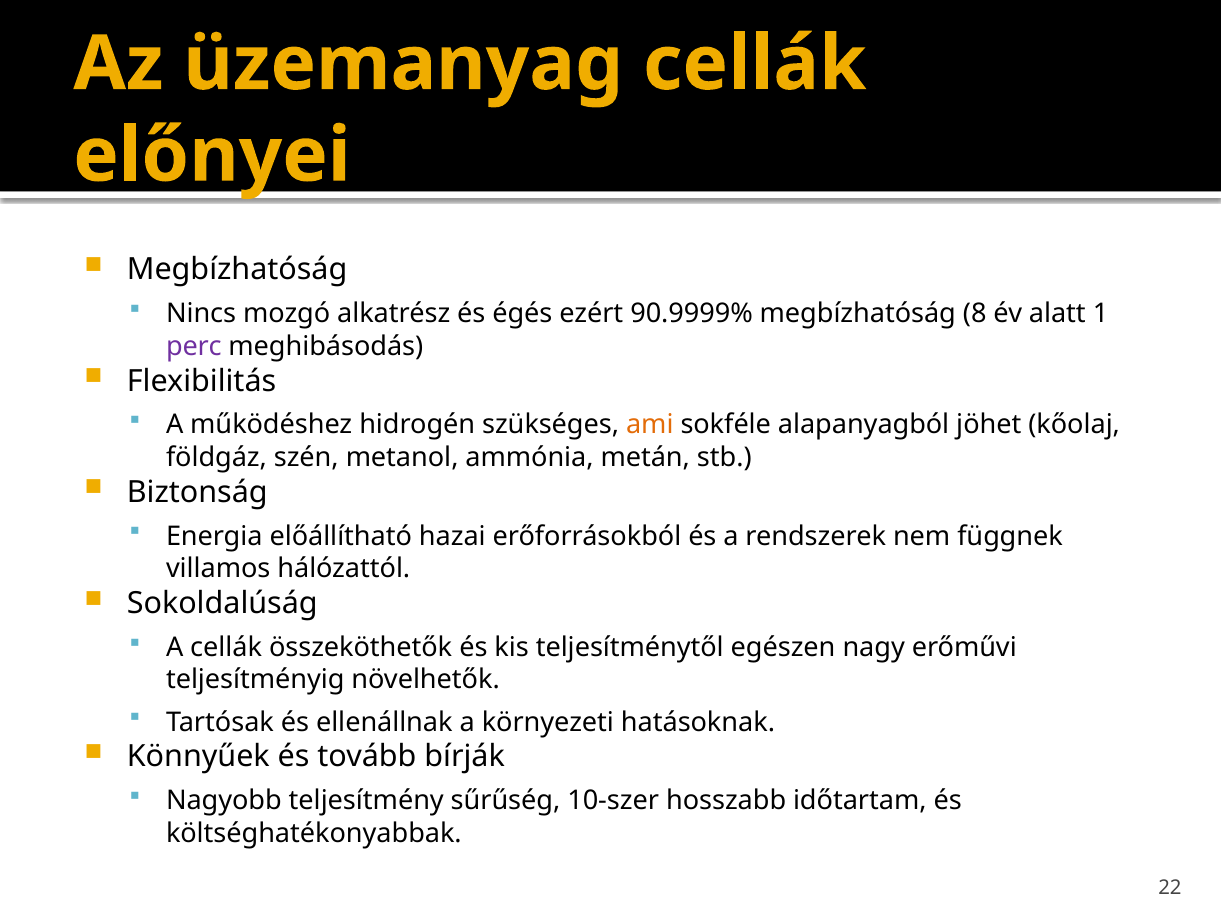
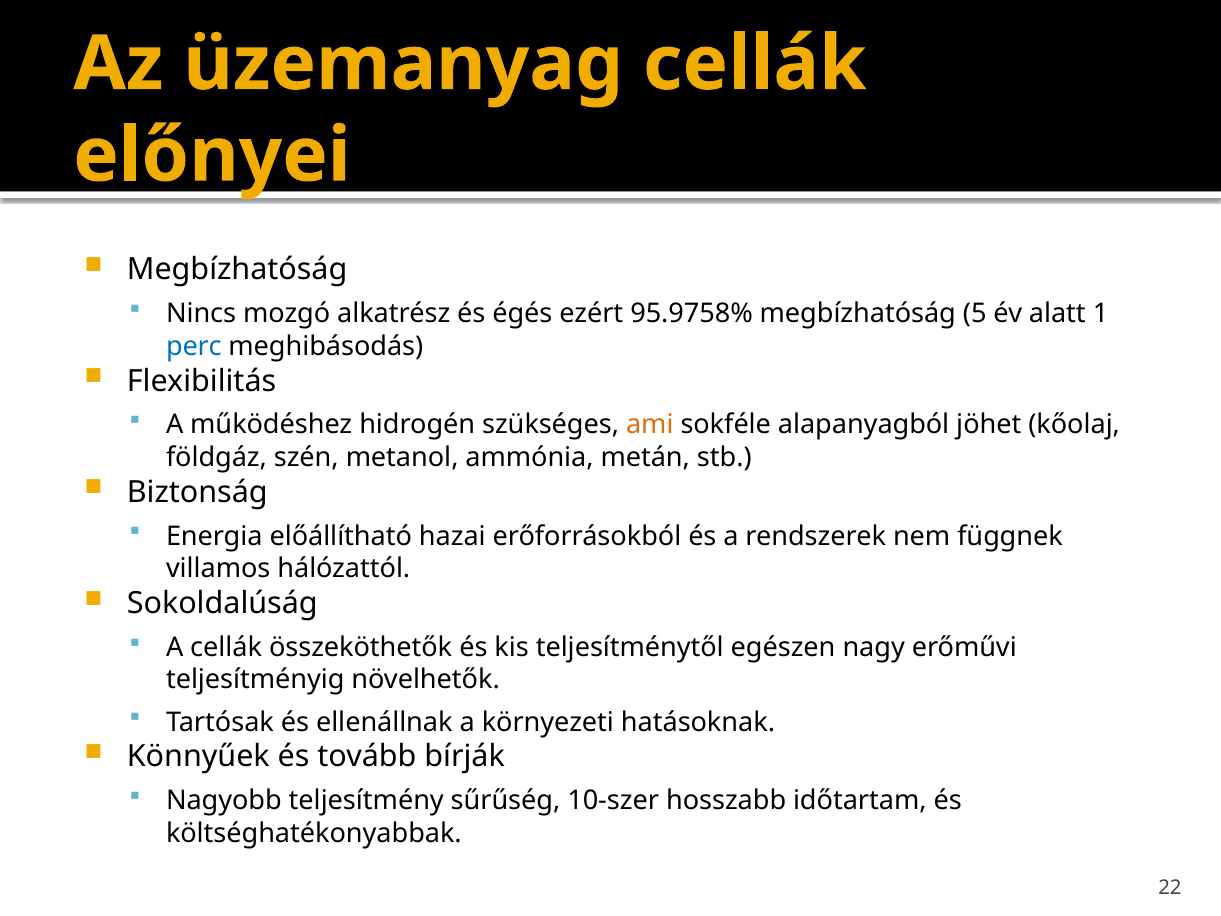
90.9999%: 90.9999% -> 95.9758%
8: 8 -> 5
perc colour: purple -> blue
